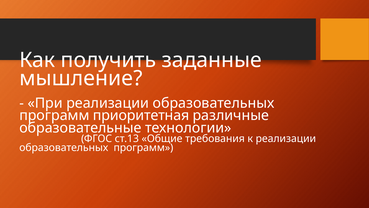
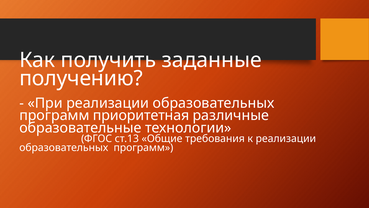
мышление: мышление -> получению
